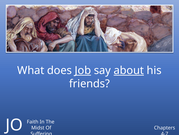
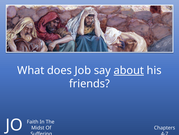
Job underline: present -> none
